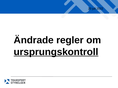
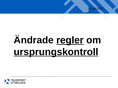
regler underline: none -> present
